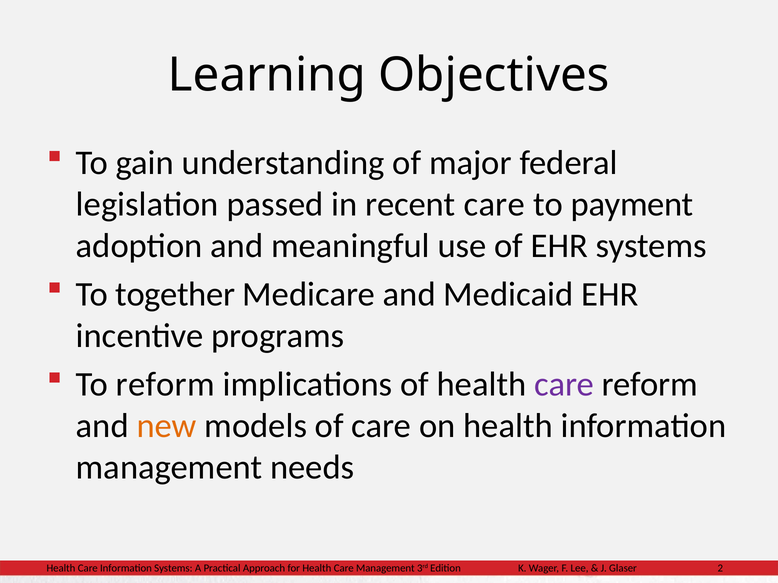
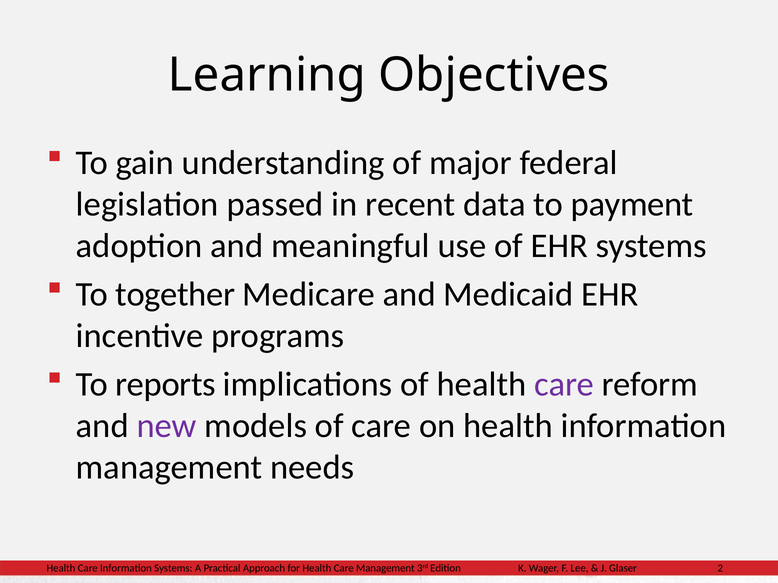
recent care: care -> data
To reform: reform -> reports
new colour: orange -> purple
